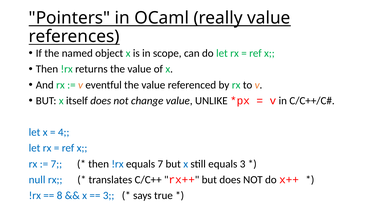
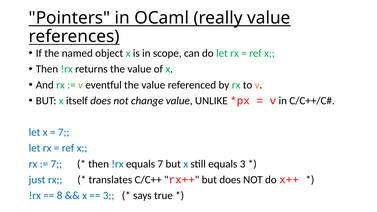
4 at (64, 132): 4 -> 7
null: null -> just
